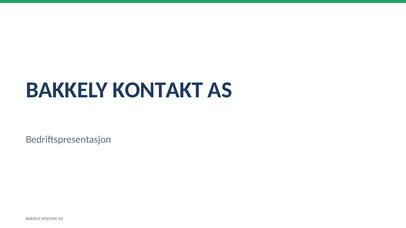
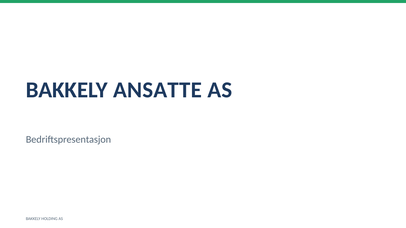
KONTAKT: KONTAKT -> ANSATTE
